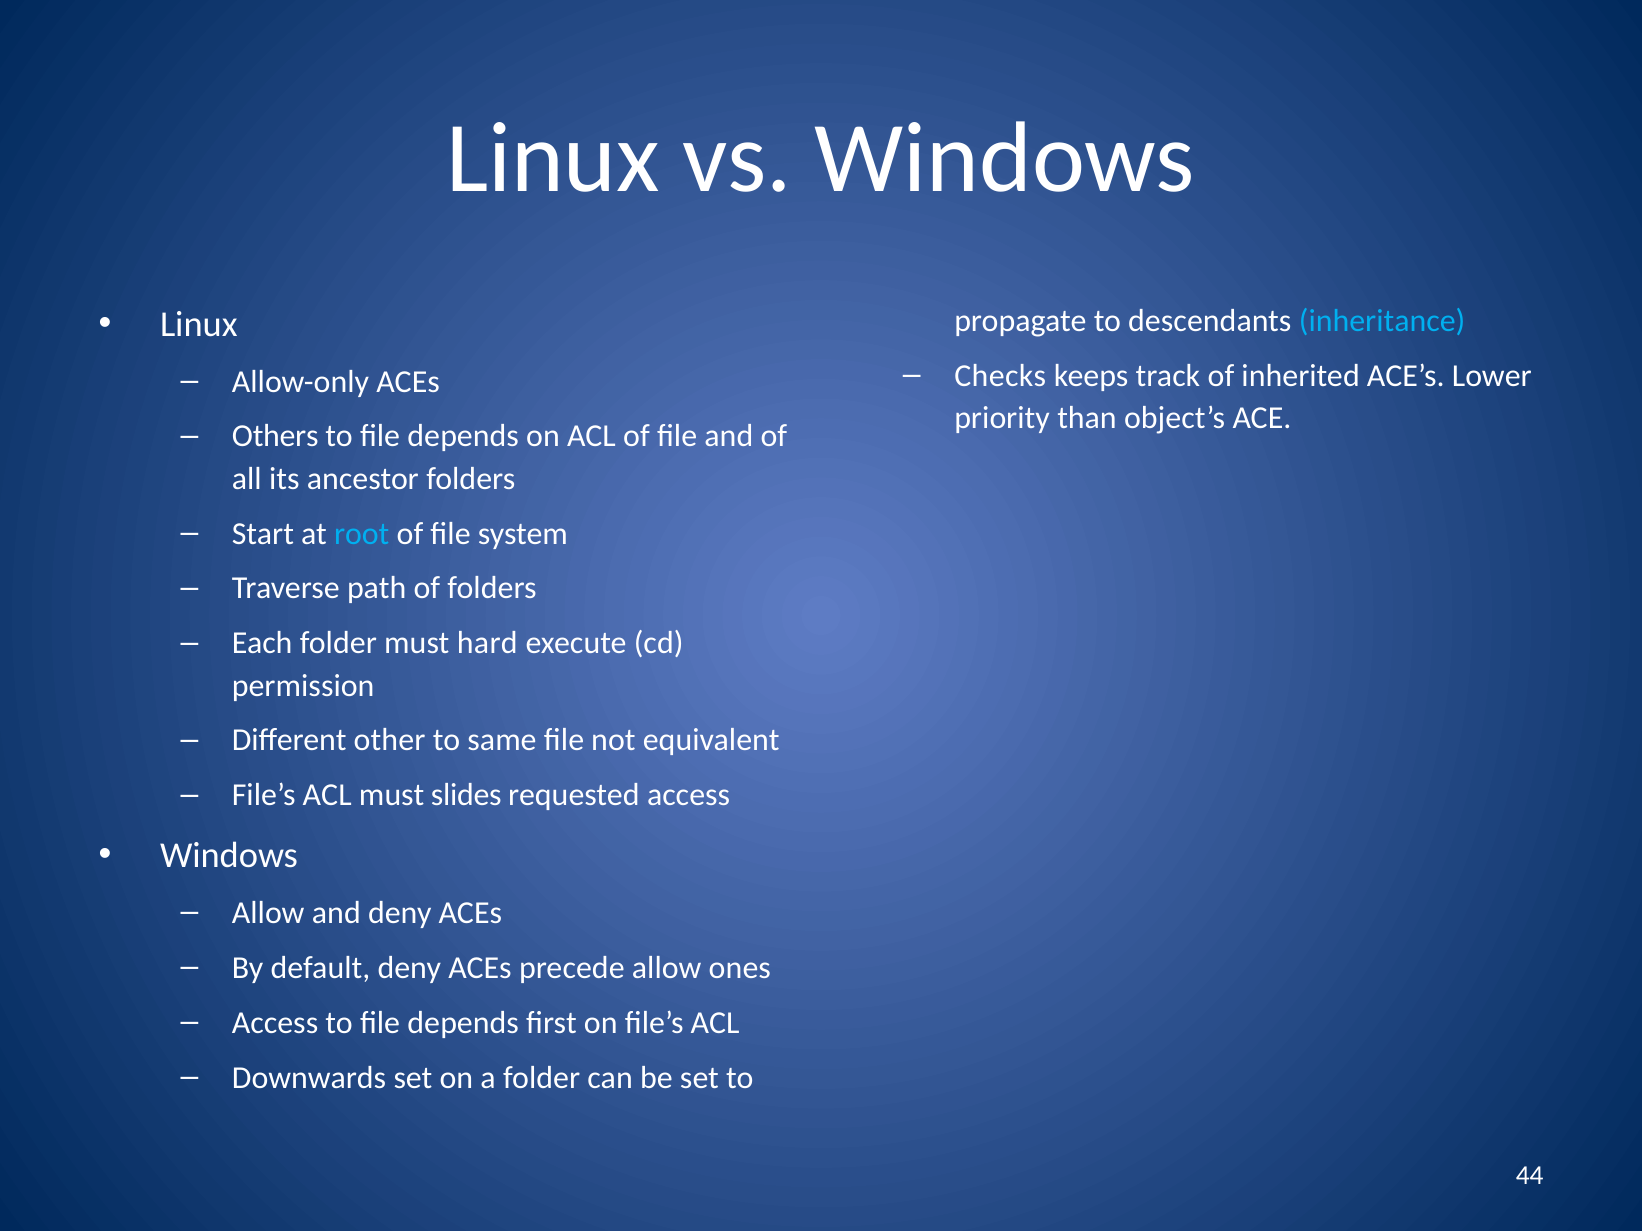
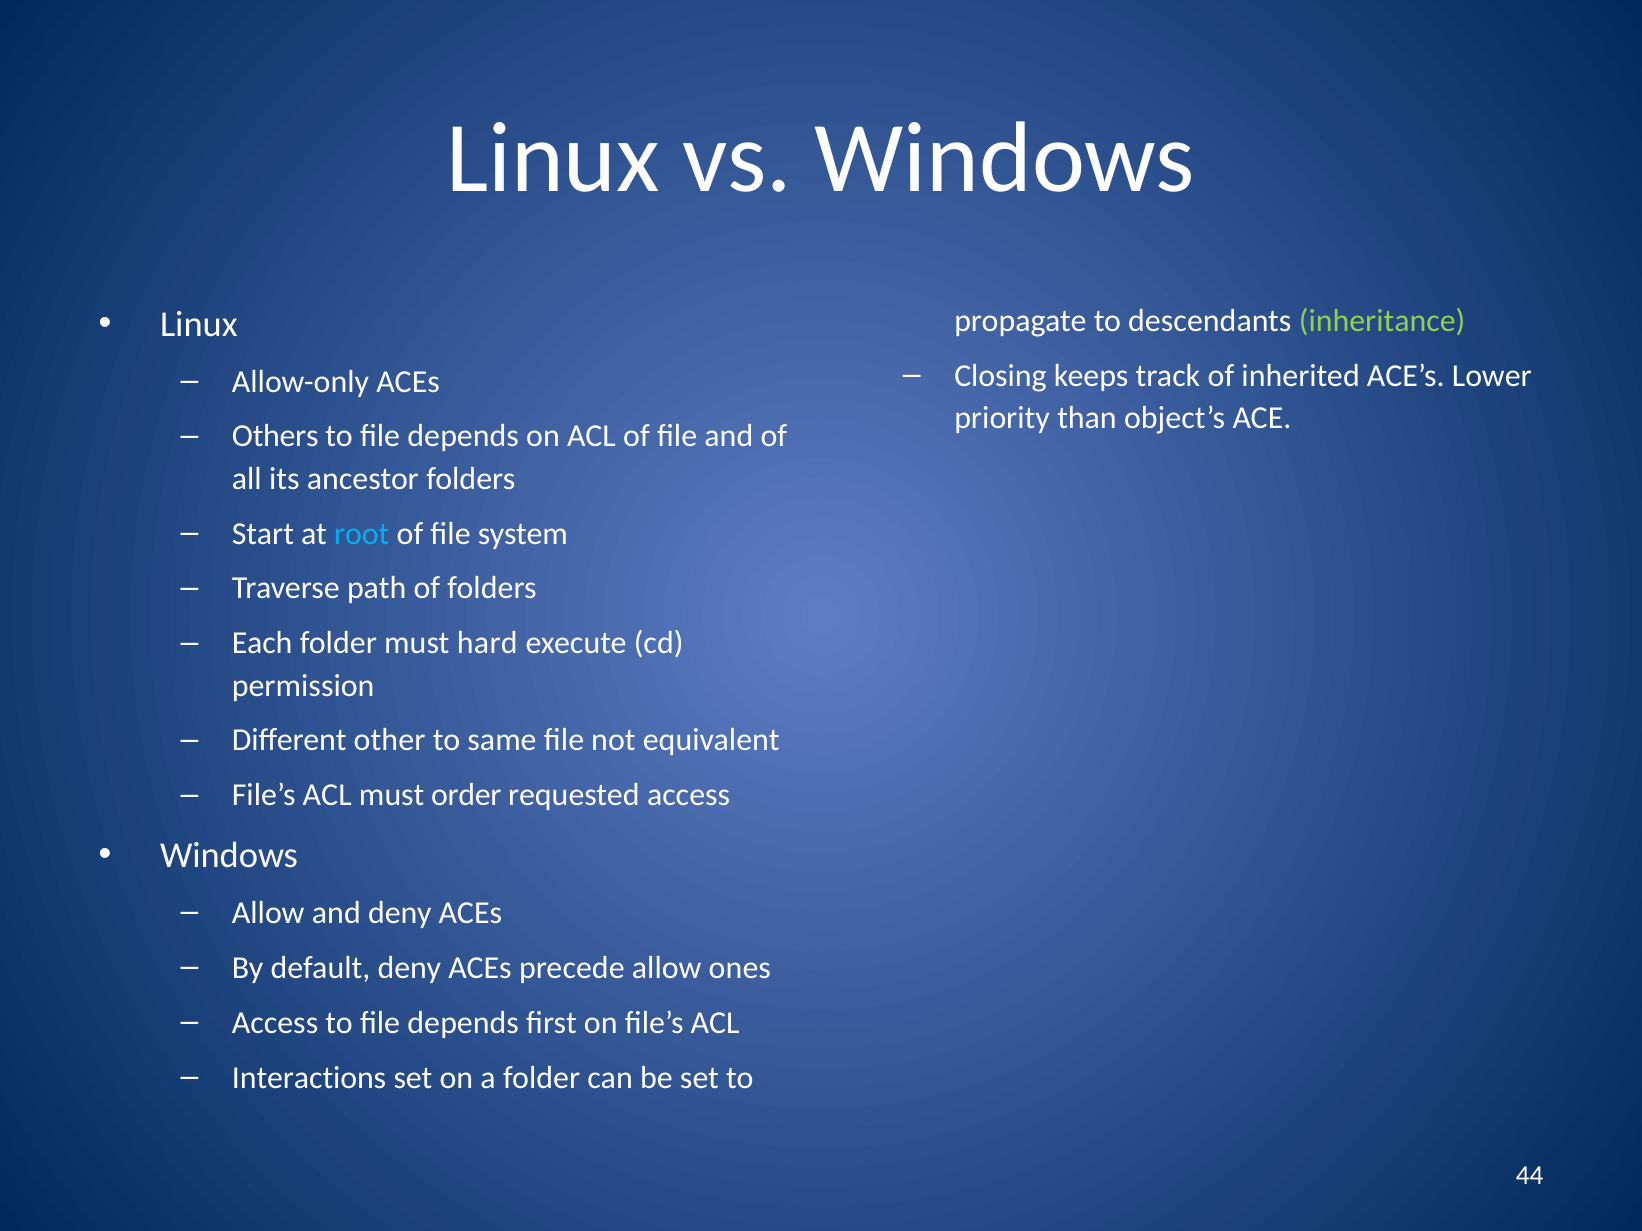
inheritance colour: light blue -> light green
Checks: Checks -> Closing
slides: slides -> order
Downwards: Downwards -> Interactions
